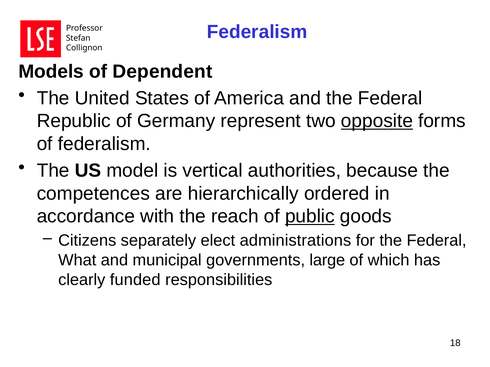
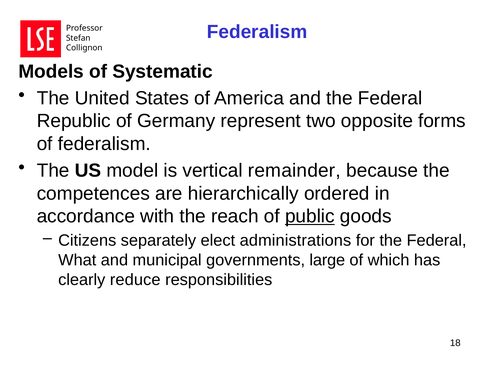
Dependent: Dependent -> Systematic
opposite underline: present -> none
authorities: authorities -> remainder
funded: funded -> reduce
